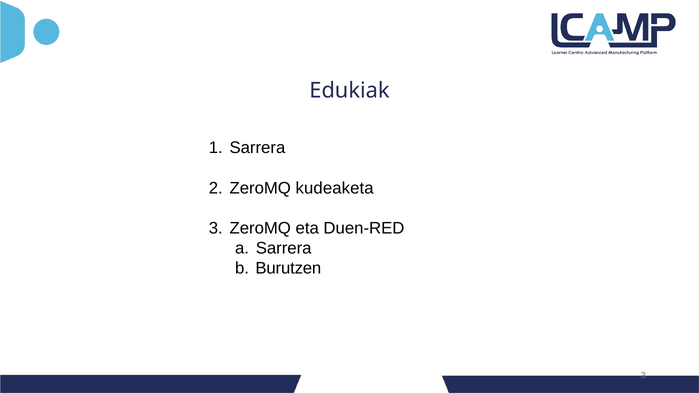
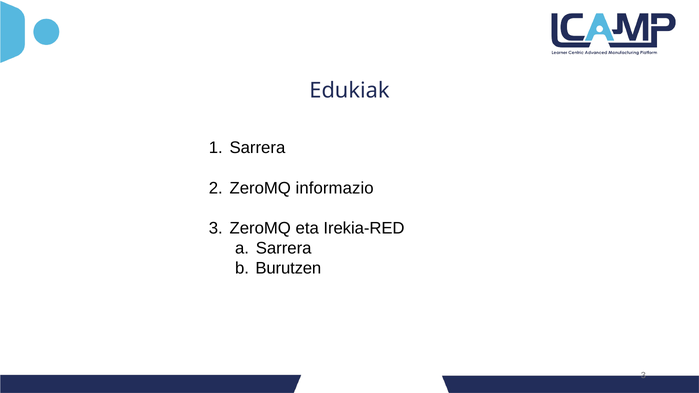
kudeaketa: kudeaketa -> informazio
Duen-RED: Duen-RED -> Irekia-RED
